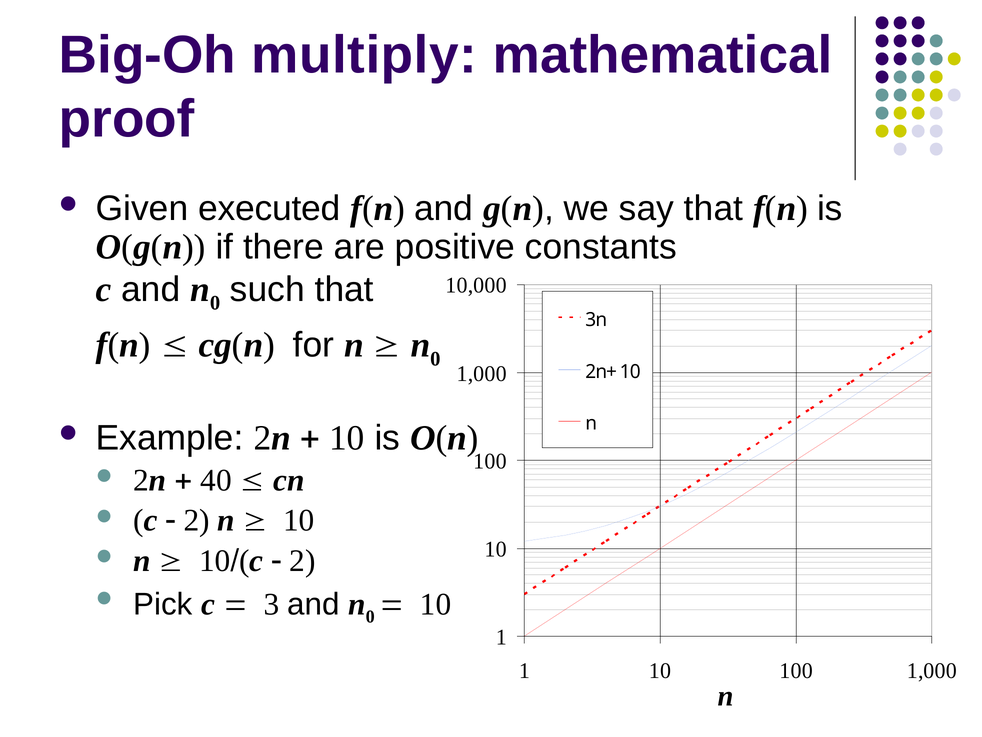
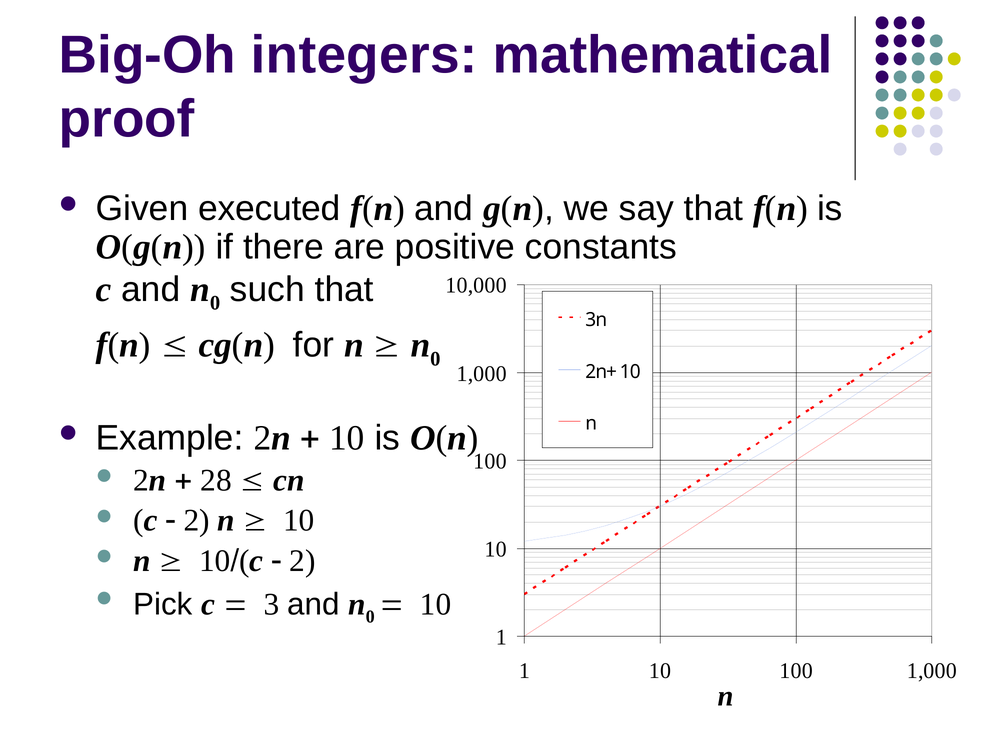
multiply: multiply -> integers
40: 40 -> 28
